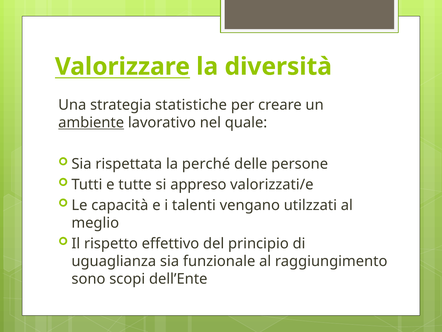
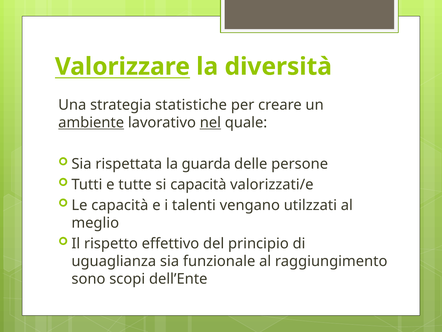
nel underline: none -> present
perché: perché -> guarda
si appreso: appreso -> capacità
